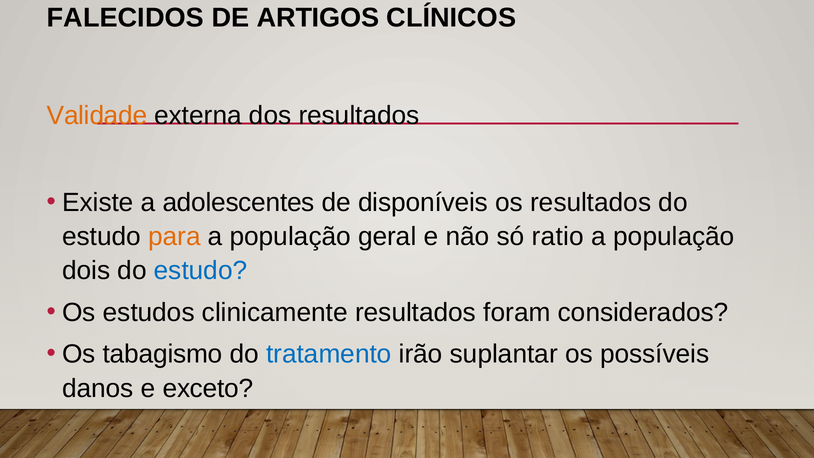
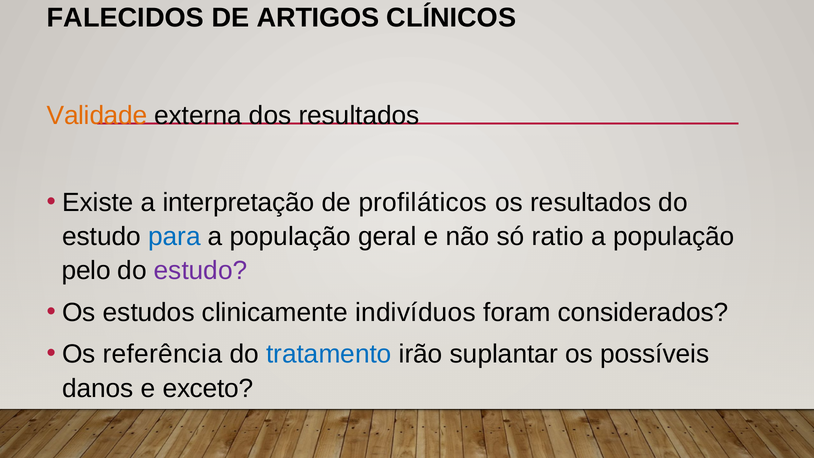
adolescentes: adolescentes -> interpretação
disponíveis: disponíveis -> profiláticos
para colour: orange -> blue
dois: dois -> pelo
estudo at (201, 271) colour: blue -> purple
clinicamente resultados: resultados -> indivíduos
tabagismo: tabagismo -> referência
